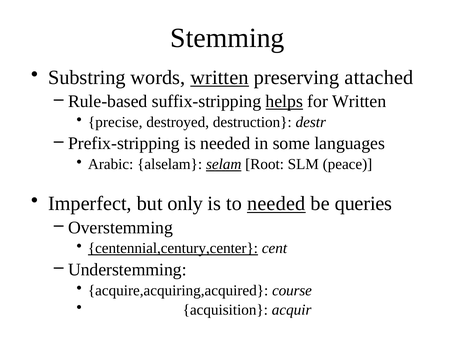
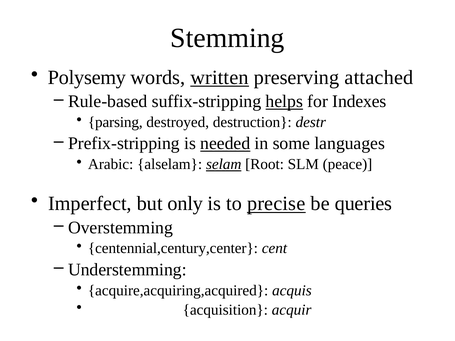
Substring: Substring -> Polysemy
for Written: Written -> Indexes
precise: precise -> parsing
needed at (225, 144) underline: none -> present
to needed: needed -> precise
centennial,century,center underline: present -> none
course: course -> acquis
